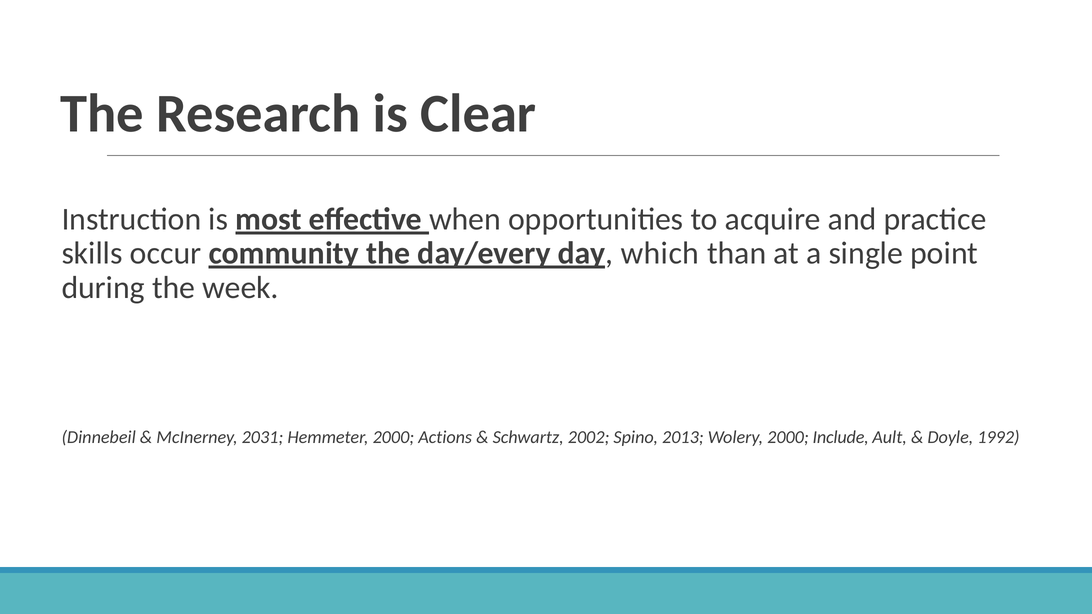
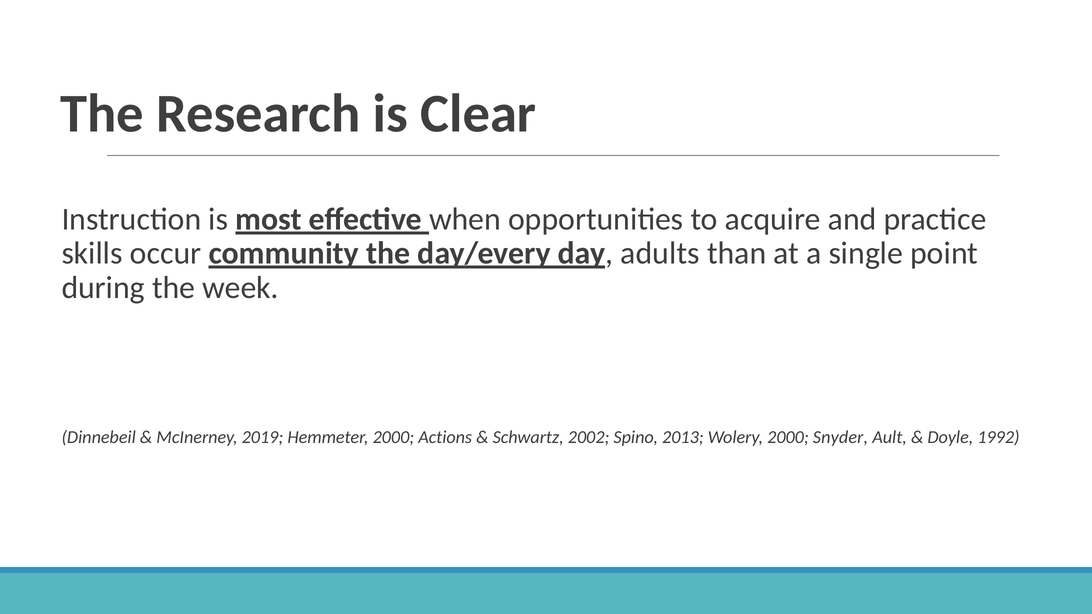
which: which -> adults
2031: 2031 -> 2019
Include: Include -> Snyder
